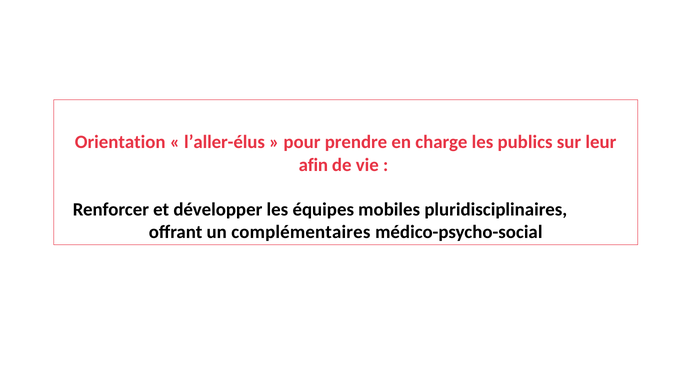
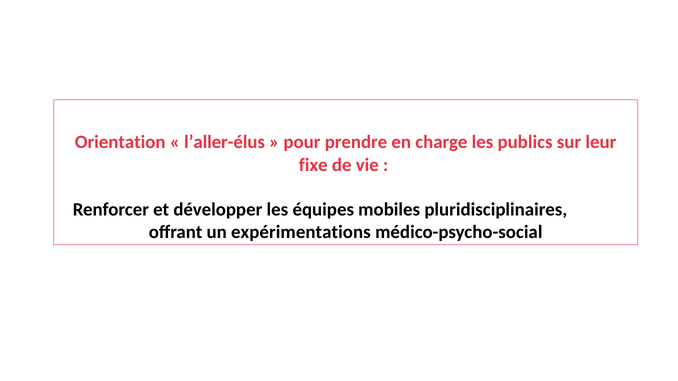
afin: afin -> fixe
complémentaires: complémentaires -> expérimentations
